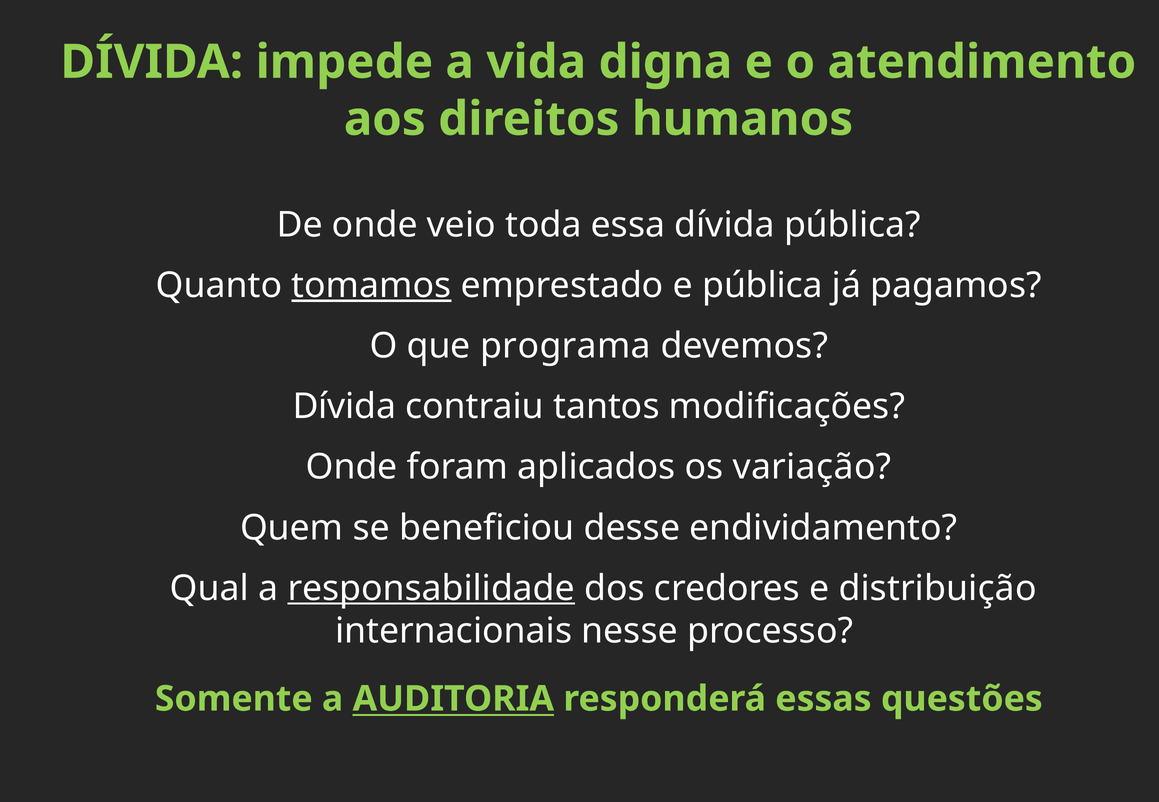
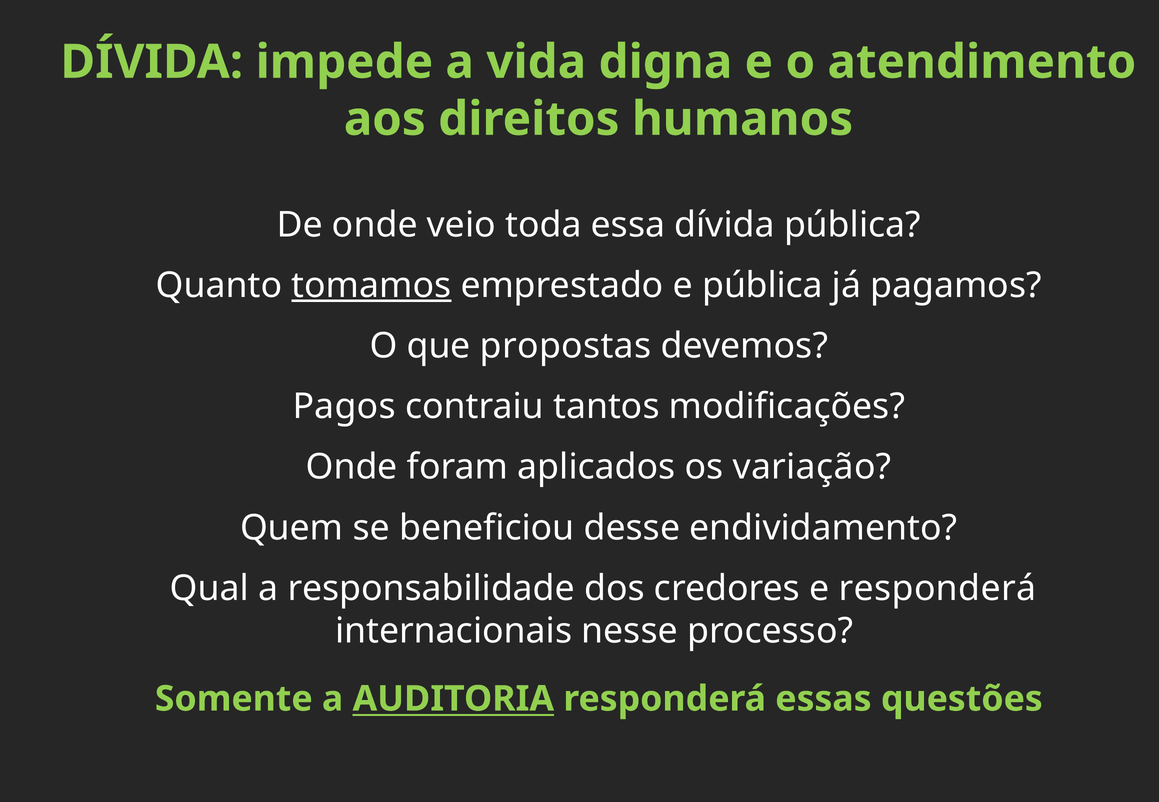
programa: programa -> propostas
Dívida at (344, 407): Dívida -> Pagos
responsabilidade underline: present -> none
e distribuição: distribuição -> responderá
